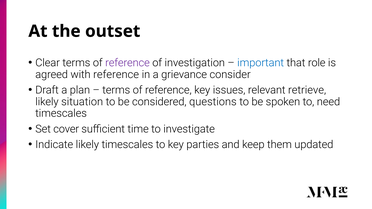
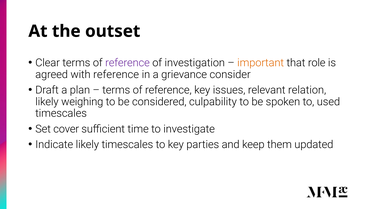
important colour: blue -> orange
retrieve: retrieve -> relation
situation: situation -> weighing
questions: questions -> culpability
need: need -> used
